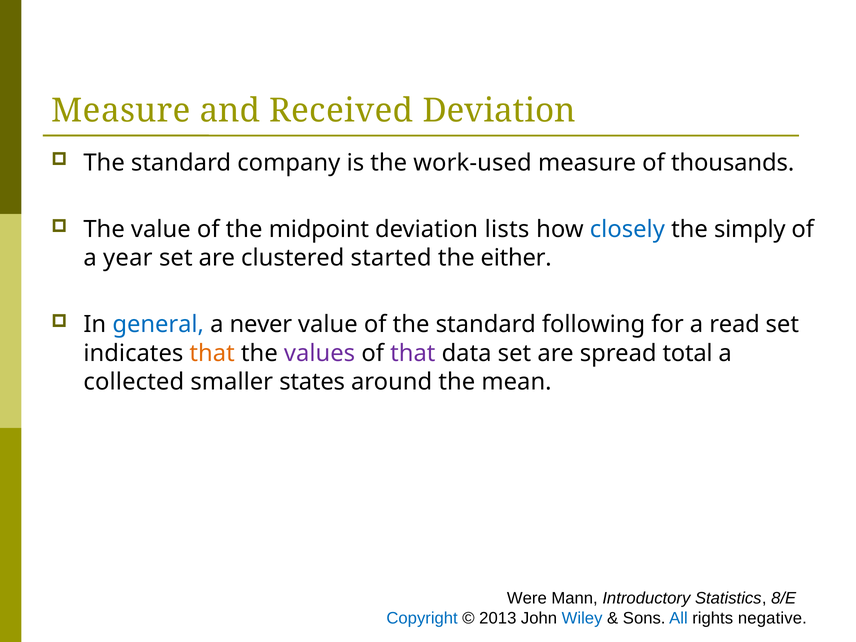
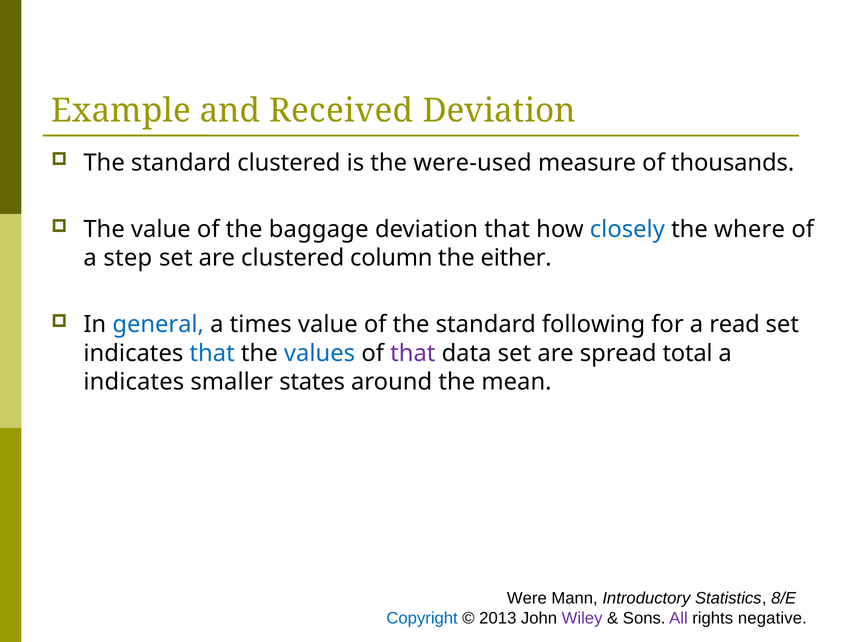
Measure at (121, 111): Measure -> Example
standard company: company -> clustered
work-used: work-used -> were-used
midpoint: midpoint -> baggage
deviation lists: lists -> that
simply: simply -> where
year: year -> step
started: started -> column
never: never -> times
that at (212, 353) colour: orange -> blue
values colour: purple -> blue
collected at (134, 382): collected -> indicates
Wiley colour: blue -> purple
All colour: blue -> purple
